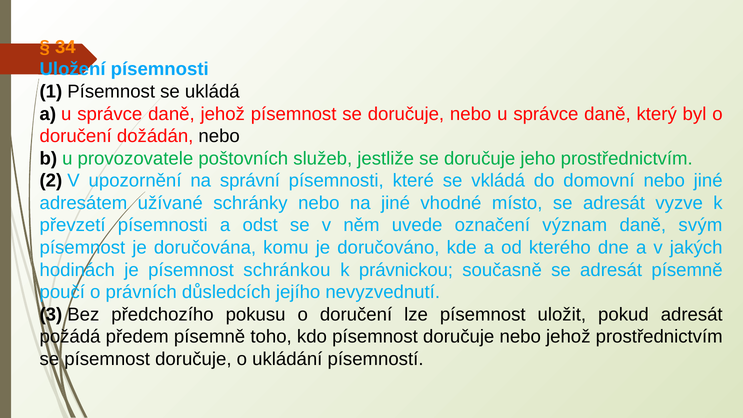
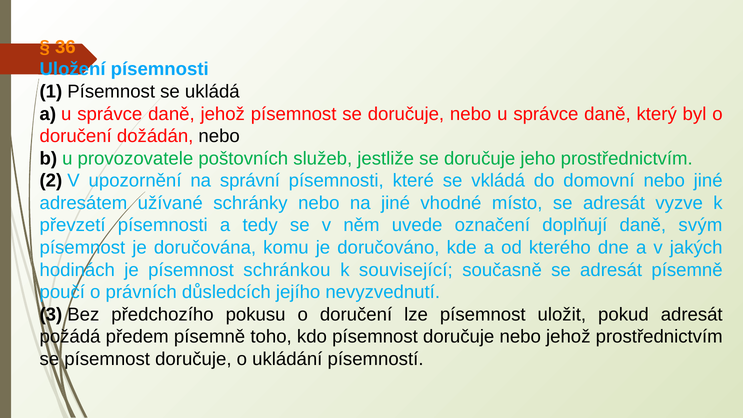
34: 34 -> 36
odst: odst -> tedy
význam: význam -> doplňují
právnickou: právnickou -> související
